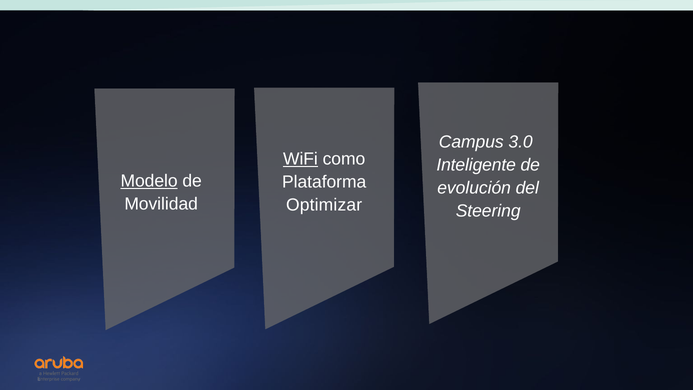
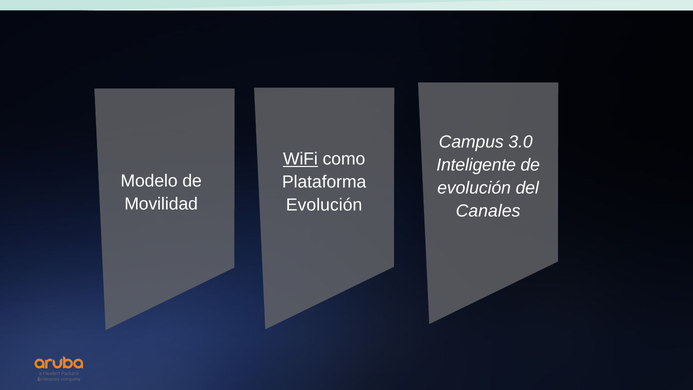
Modelo underline: present -> none
Optimizar at (324, 205): Optimizar -> Evolución
Steering: Steering -> Canales
